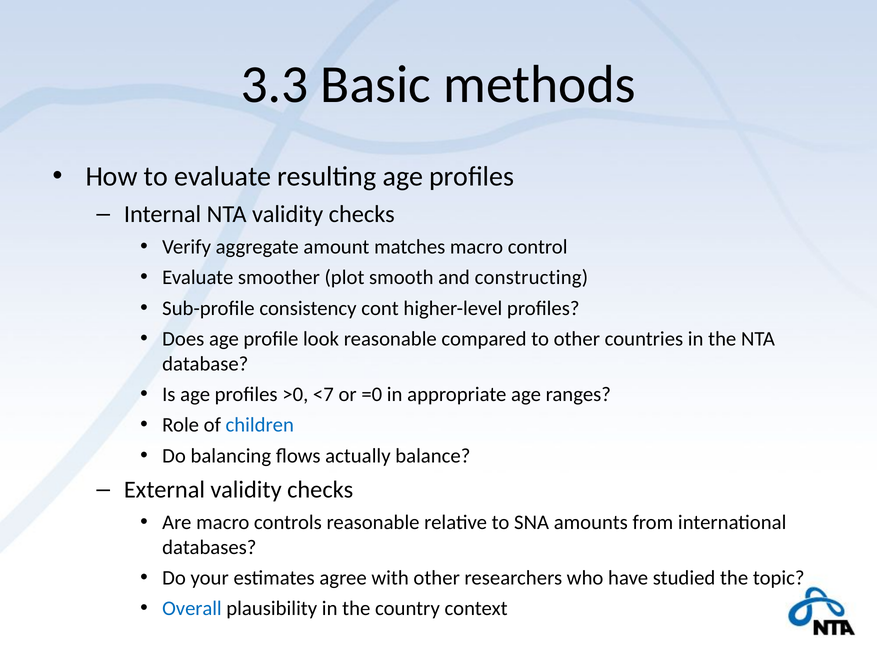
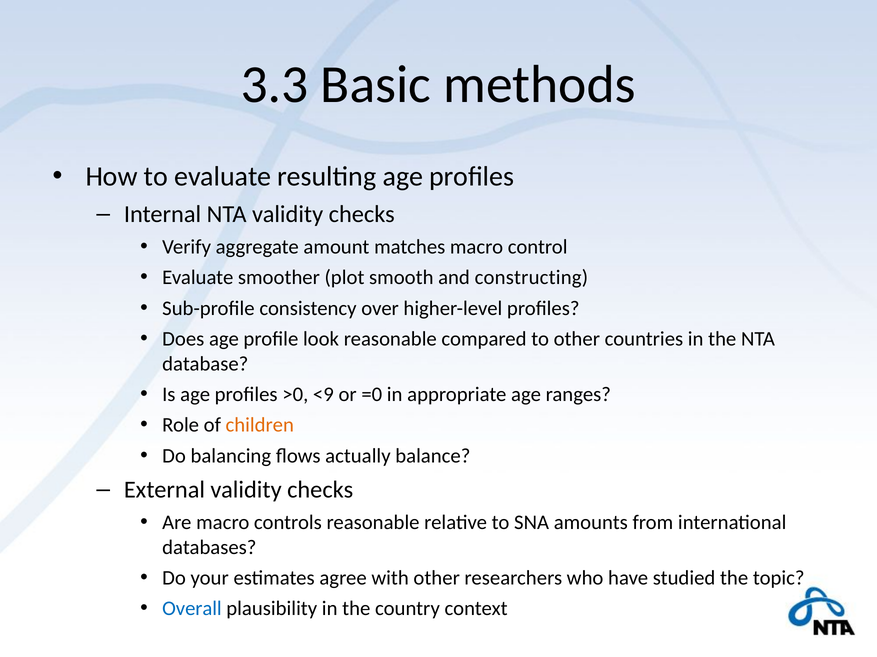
cont: cont -> over
<7: <7 -> <9
children colour: blue -> orange
